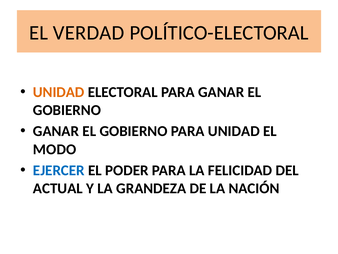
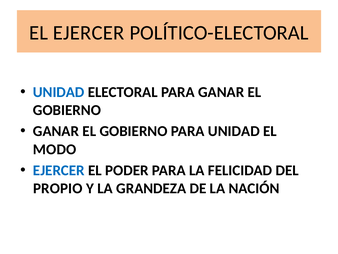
EL VERDAD: VERDAD -> EJERCER
UNIDAD at (59, 92) colour: orange -> blue
ACTUAL: ACTUAL -> PROPIO
